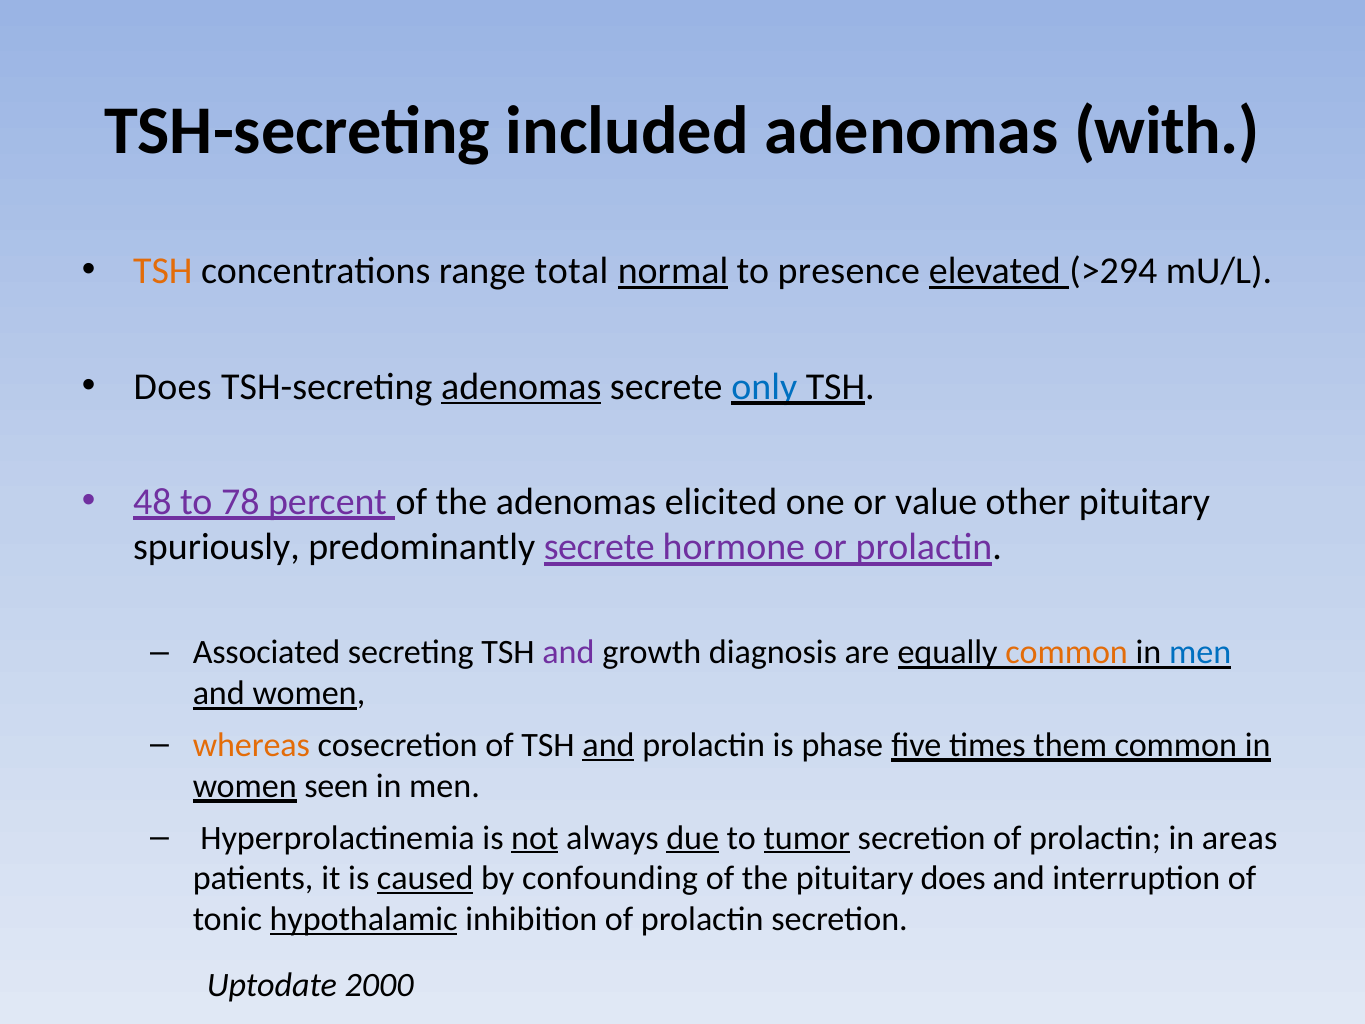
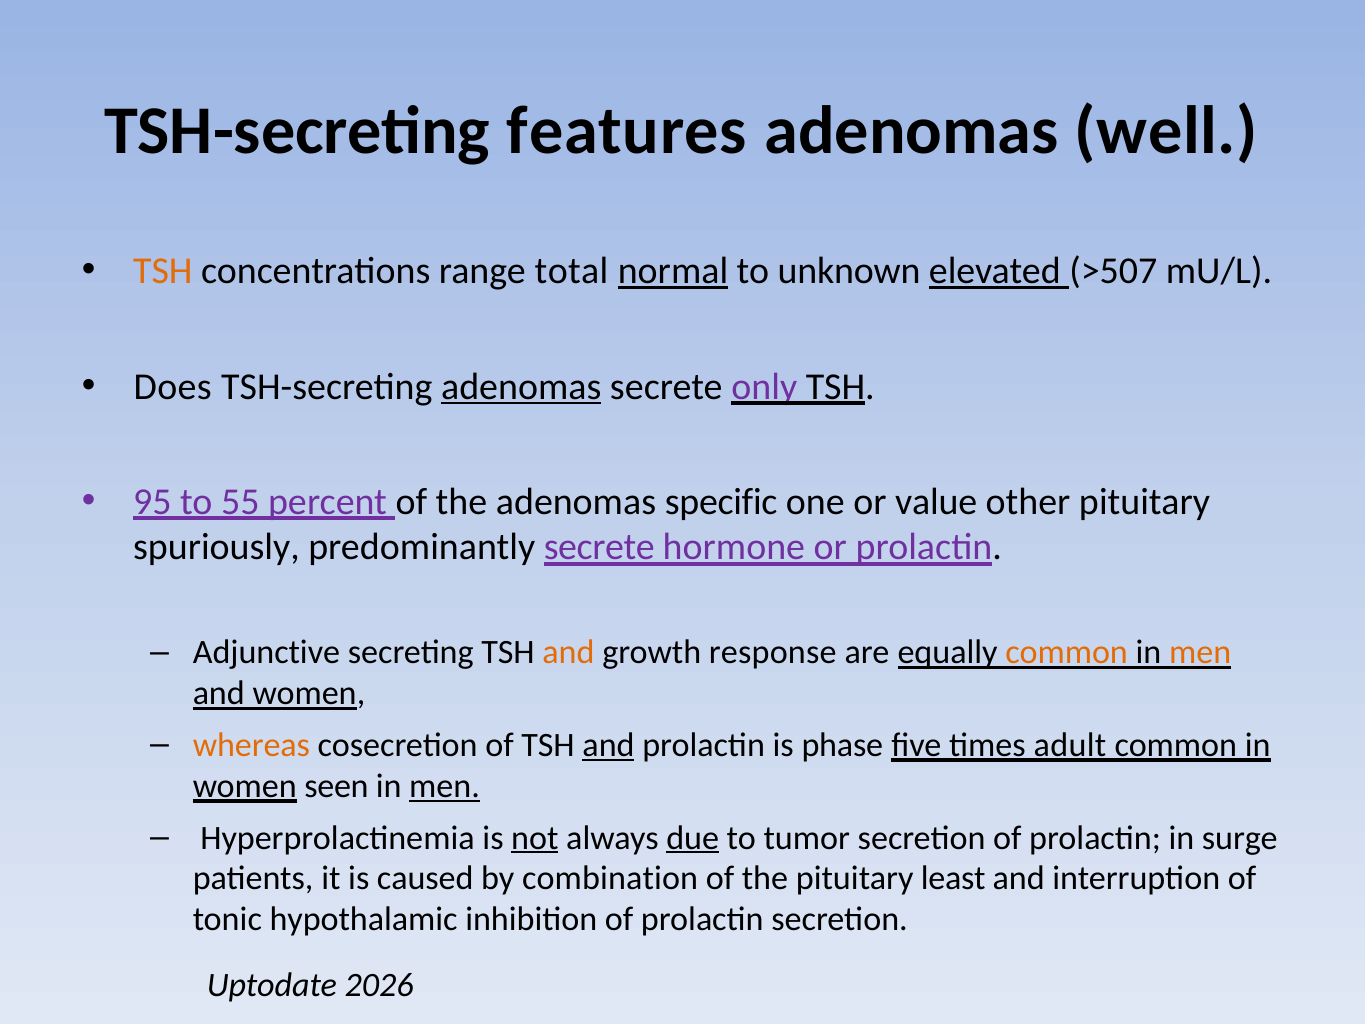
included: included -> features
with: with -> well
presence: presence -> unknown
>294: >294 -> >507
only colour: blue -> purple
48: 48 -> 95
78: 78 -> 55
elicited: elicited -> specific
Associated: Associated -> Adjunctive
and at (568, 652) colour: purple -> orange
diagnosis: diagnosis -> response
men at (1200, 652) colour: blue -> orange
them: them -> adult
men at (445, 786) underline: none -> present
tumor underline: present -> none
areas: areas -> surge
caused underline: present -> none
confounding: confounding -> combination
pituitary does: does -> least
hypothalamic underline: present -> none
2000: 2000 -> 2026
